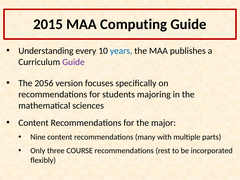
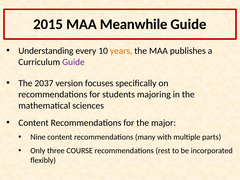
Computing: Computing -> Meanwhile
years colour: blue -> orange
2056: 2056 -> 2037
